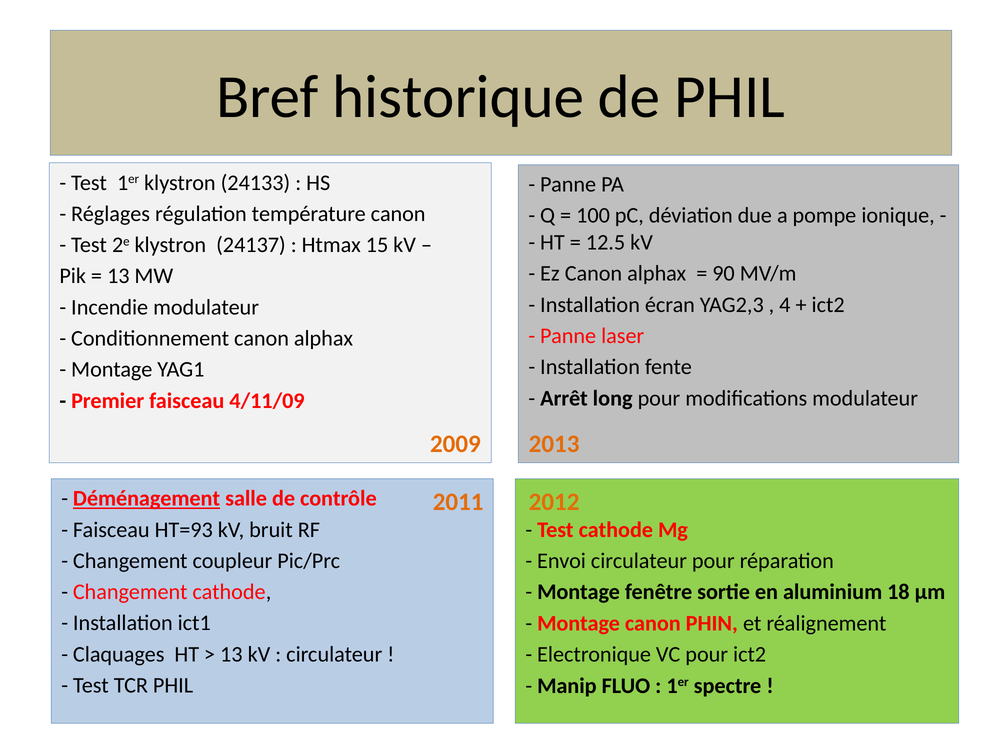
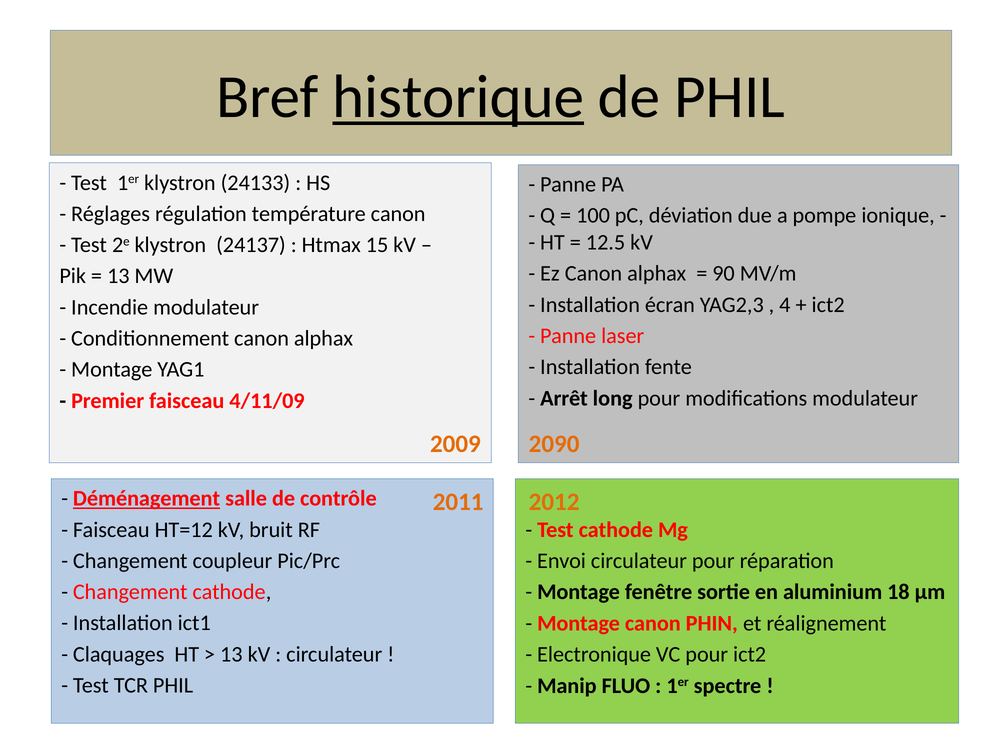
historique underline: none -> present
2013: 2013 -> 2090
HT=93: HT=93 -> HT=12
